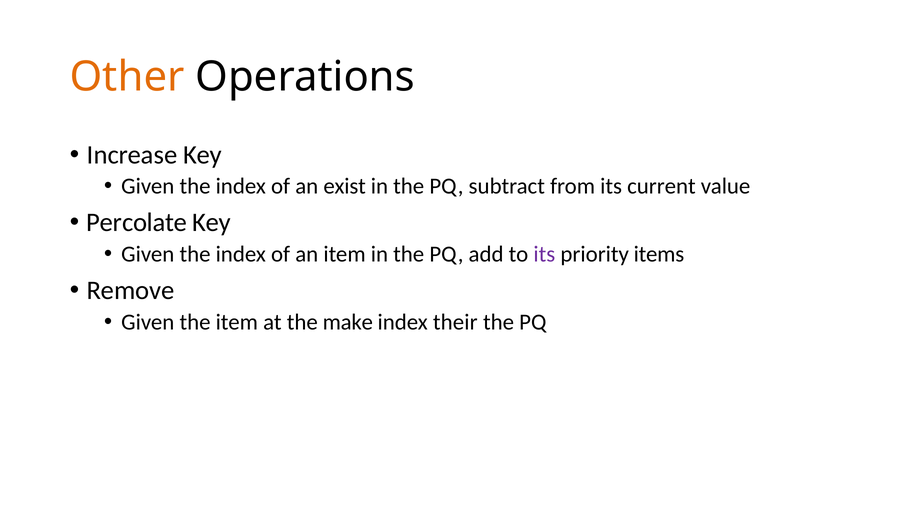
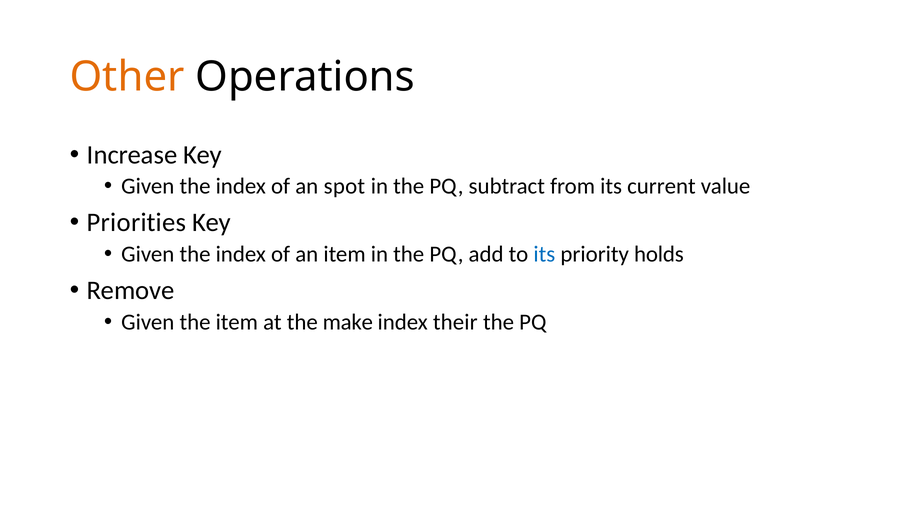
exist: exist -> spot
Percolate: Percolate -> Priorities
its at (544, 254) colour: purple -> blue
items: items -> holds
